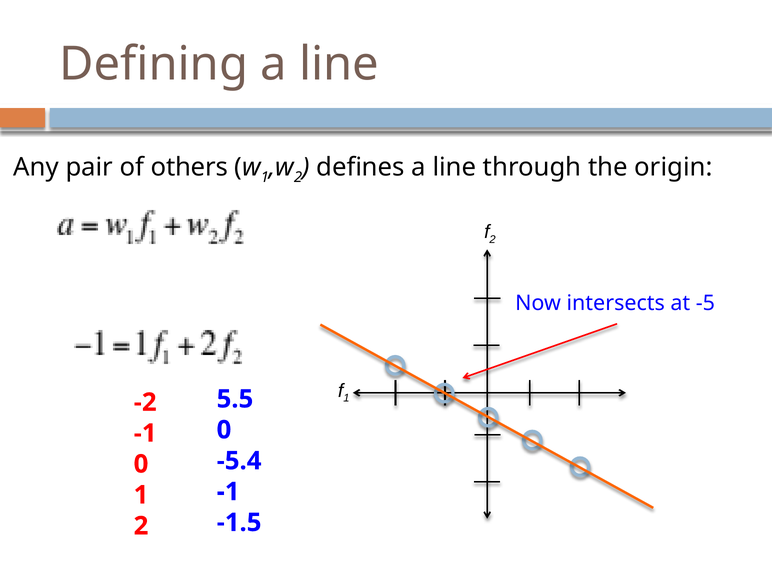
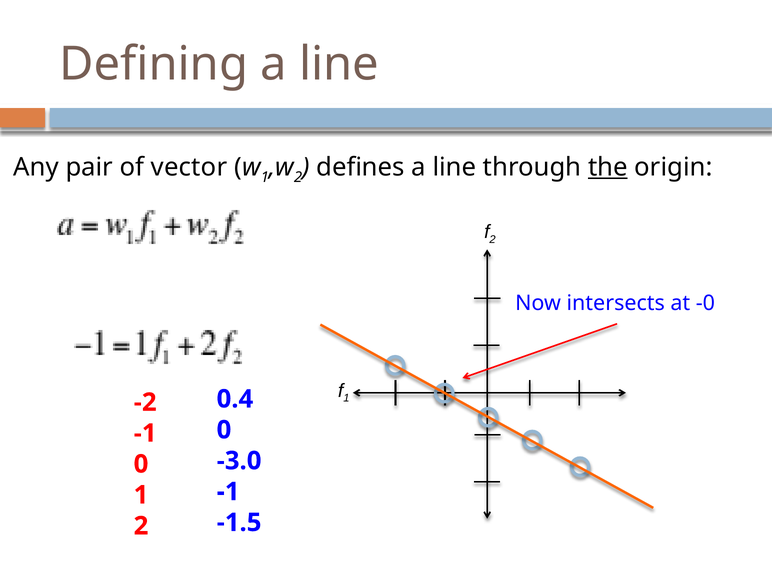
others: others -> vector
the underline: none -> present
-5: -5 -> -0
5.5: 5.5 -> 0.4
-5.4: -5.4 -> -3.0
